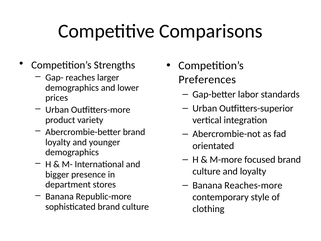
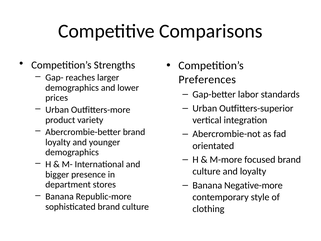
Reaches-more: Reaches-more -> Negative-more
